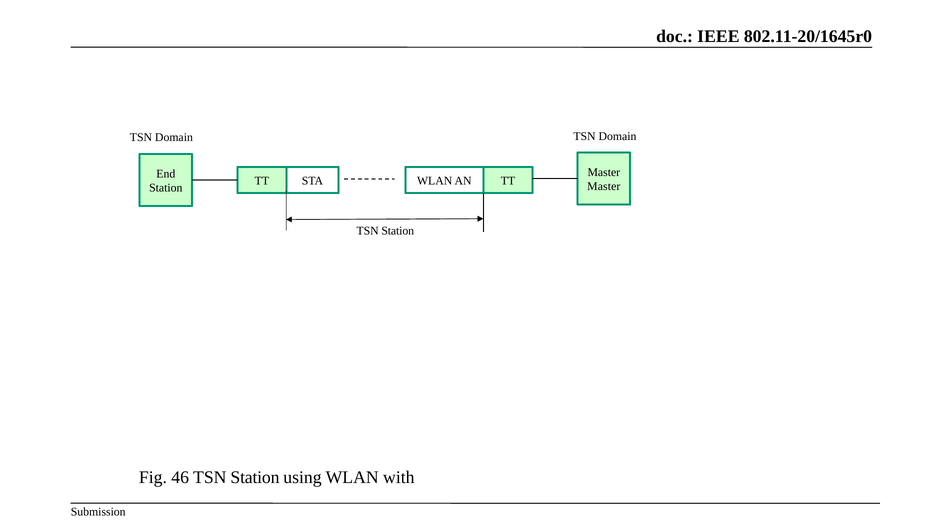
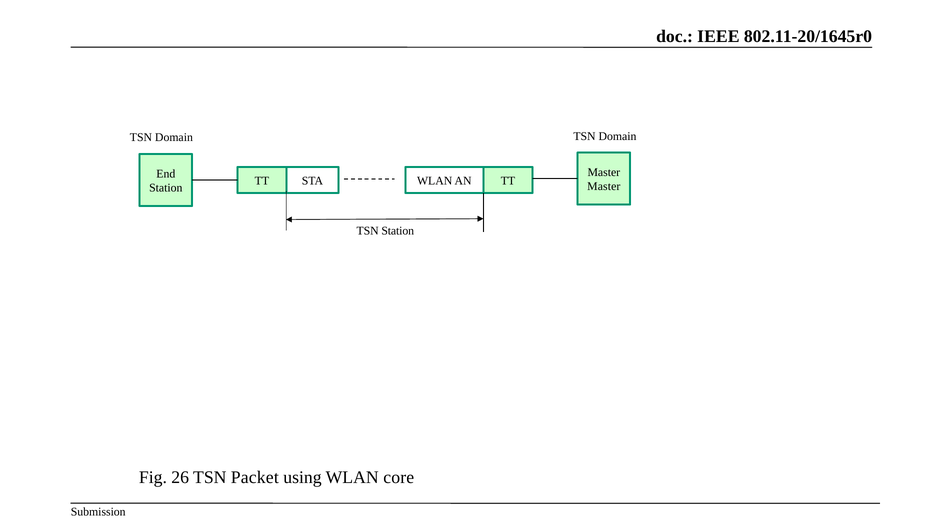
46: 46 -> 26
Station at (255, 477): Station -> Packet
with: with -> core
